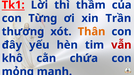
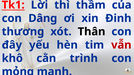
Từng: Từng -> Dâng
Trần: Trần -> Đinh
Thân colour: orange -> black
chứa: chứa -> trình
